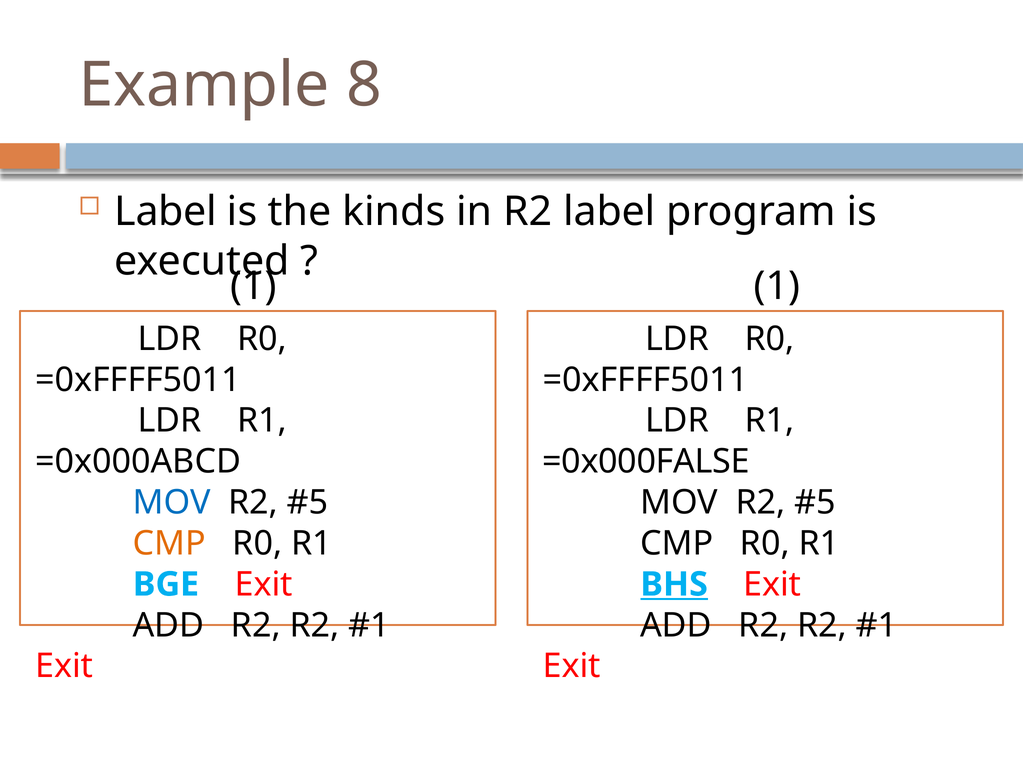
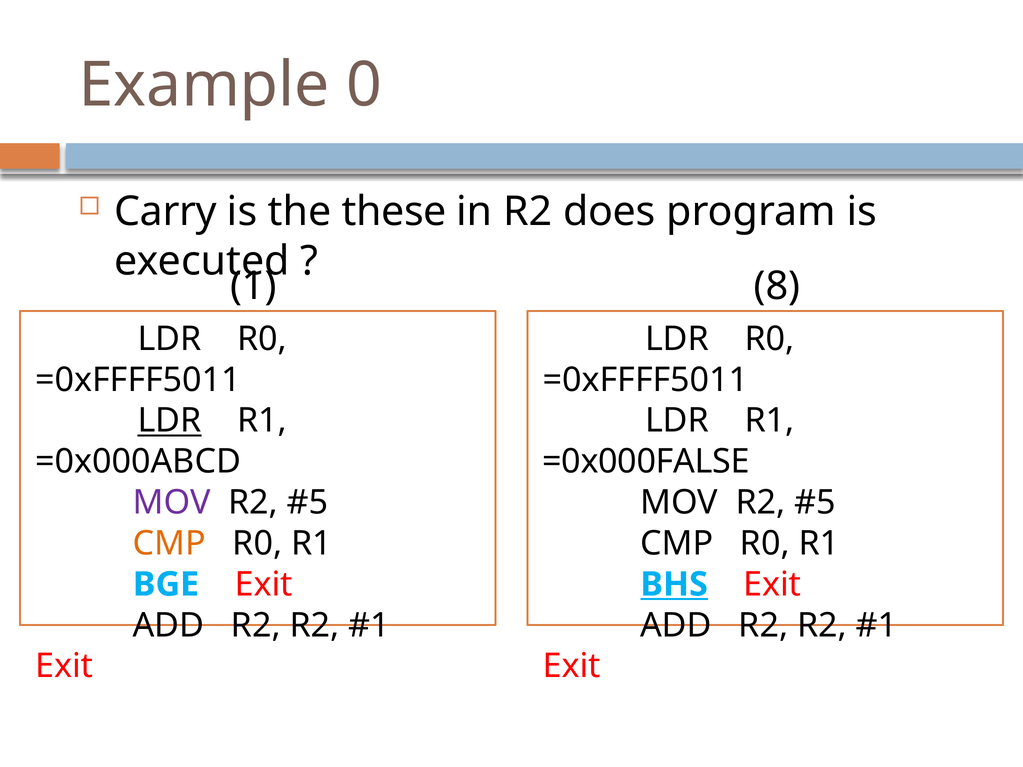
8: 8 -> 0
Label at (166, 212): Label -> Carry
kinds: kinds -> these
R2 label: label -> does
1 at (777, 286): 1 -> 8
LDR at (170, 421) underline: none -> present
MOV at (172, 503) colour: blue -> purple
